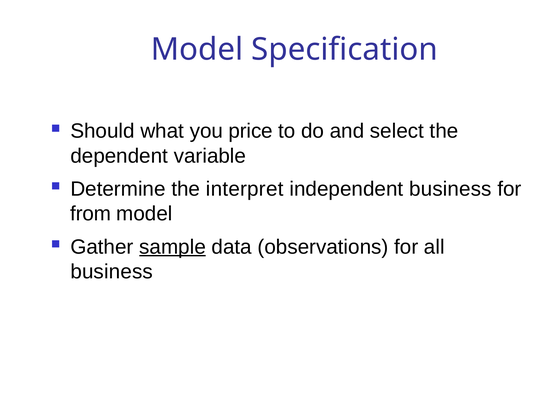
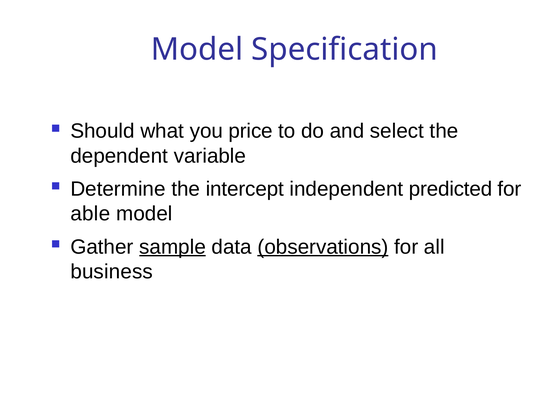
interpret: interpret -> intercept
independent business: business -> predicted
from: from -> able
observations underline: none -> present
